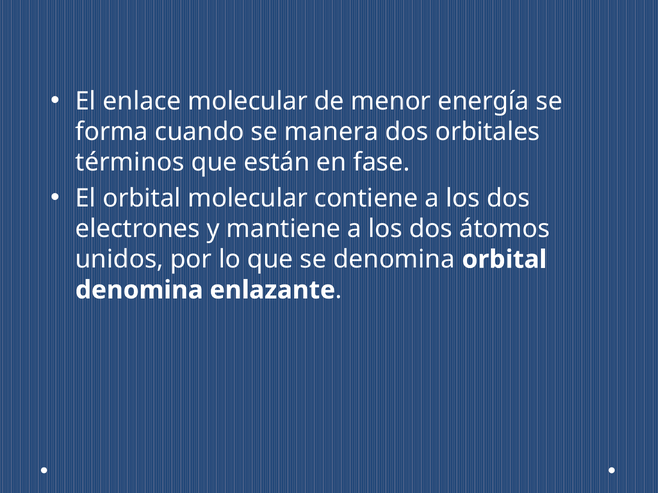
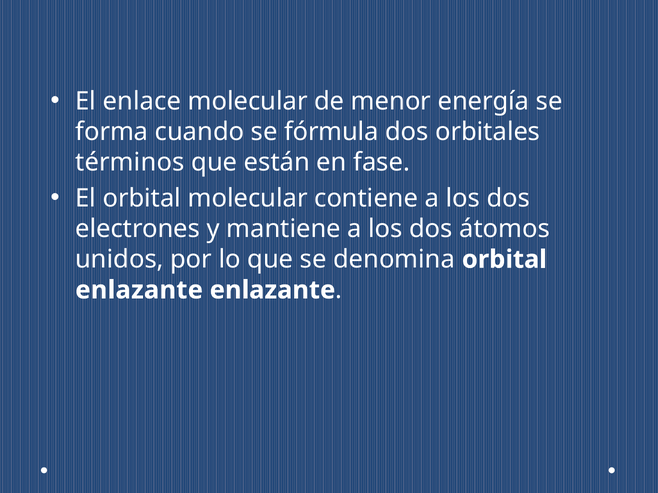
manera: manera -> fórmula
denomina at (139, 290): denomina -> enlazante
